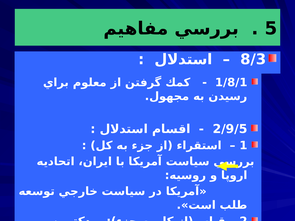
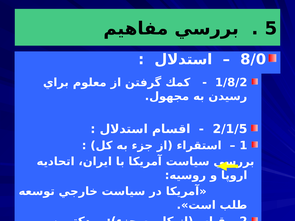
8/3: 8/3 -> 8/0
1/8/1: 1/8/1 -> 1/8/2
2/9/5: 2/9/5 -> 2/1/5
